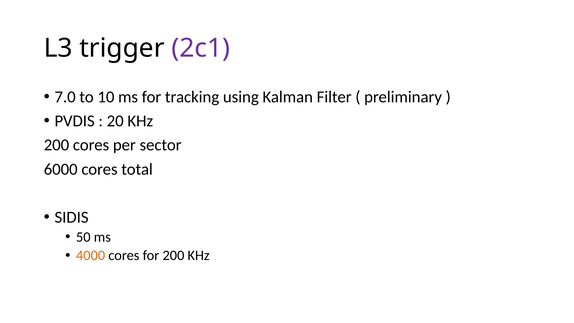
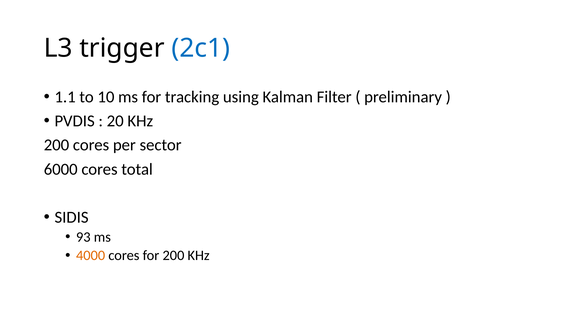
2c1 colour: purple -> blue
7.0: 7.0 -> 1.1
50: 50 -> 93
